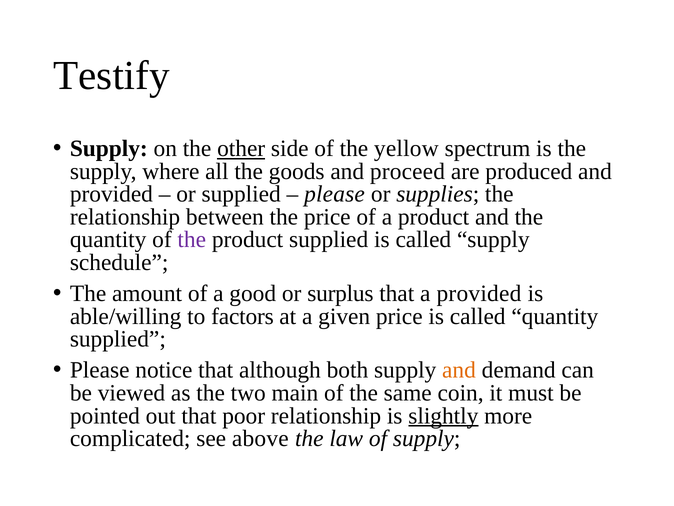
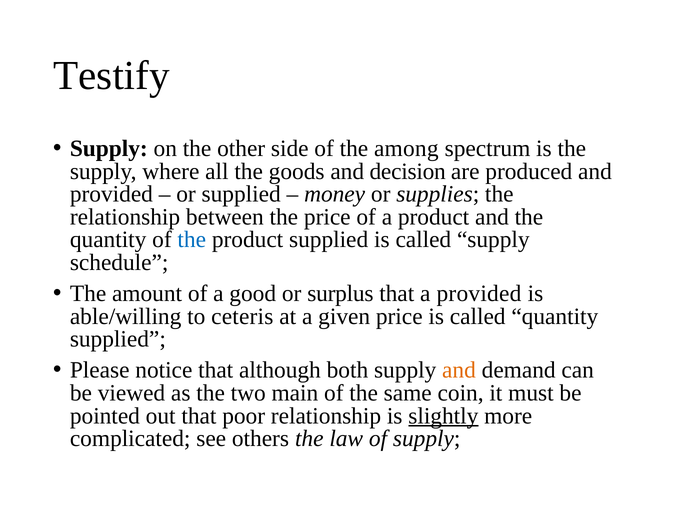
other underline: present -> none
yellow: yellow -> among
proceed: proceed -> decision
please at (335, 194): please -> money
the at (192, 239) colour: purple -> blue
factors: factors -> ceteris
above: above -> others
